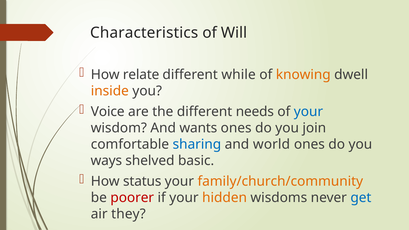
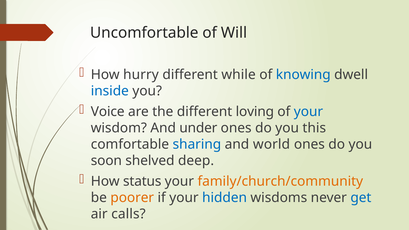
Characteristics: Characteristics -> Uncomfortable
relate: relate -> hurry
knowing colour: orange -> blue
inside colour: orange -> blue
needs: needs -> loving
wants: wants -> under
join: join -> this
ways: ways -> soon
basic: basic -> deep
poorer colour: red -> orange
hidden colour: orange -> blue
they: they -> calls
